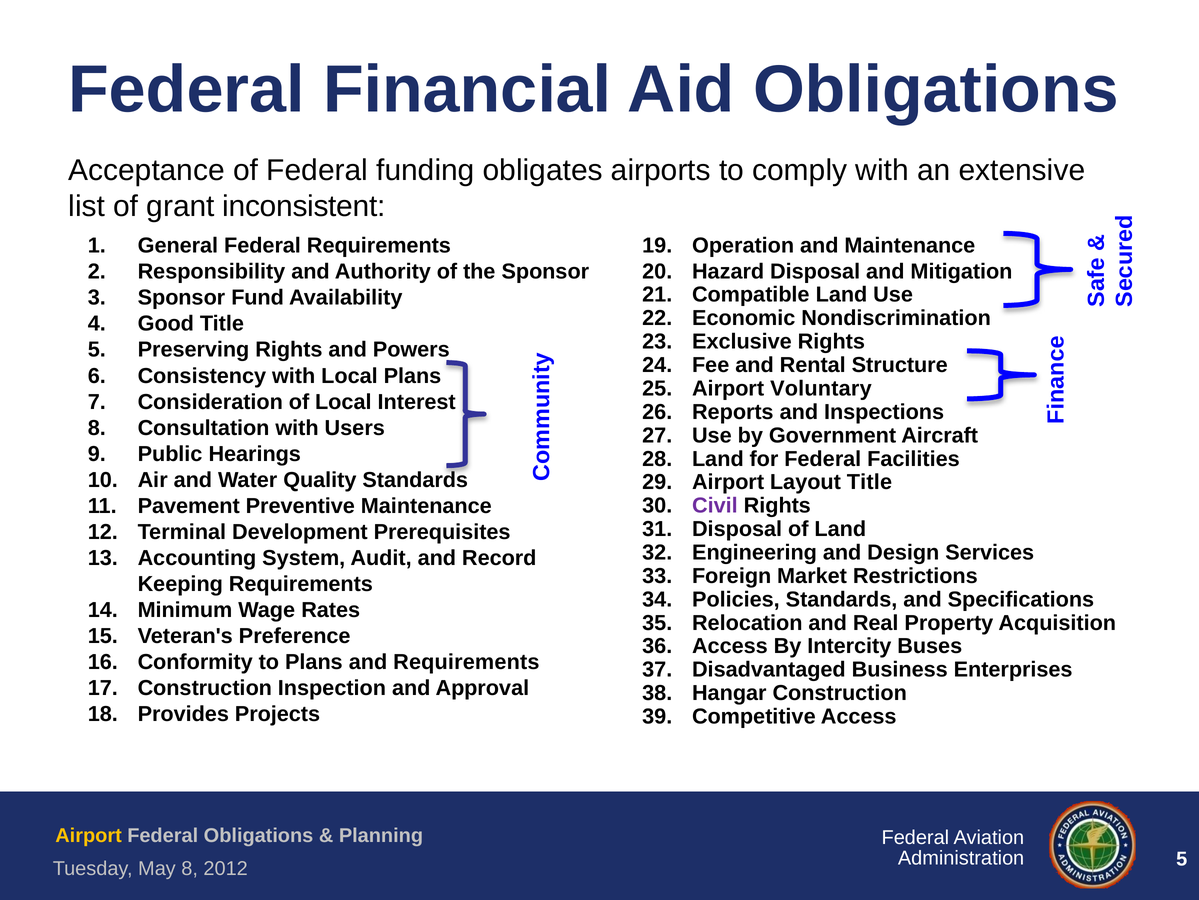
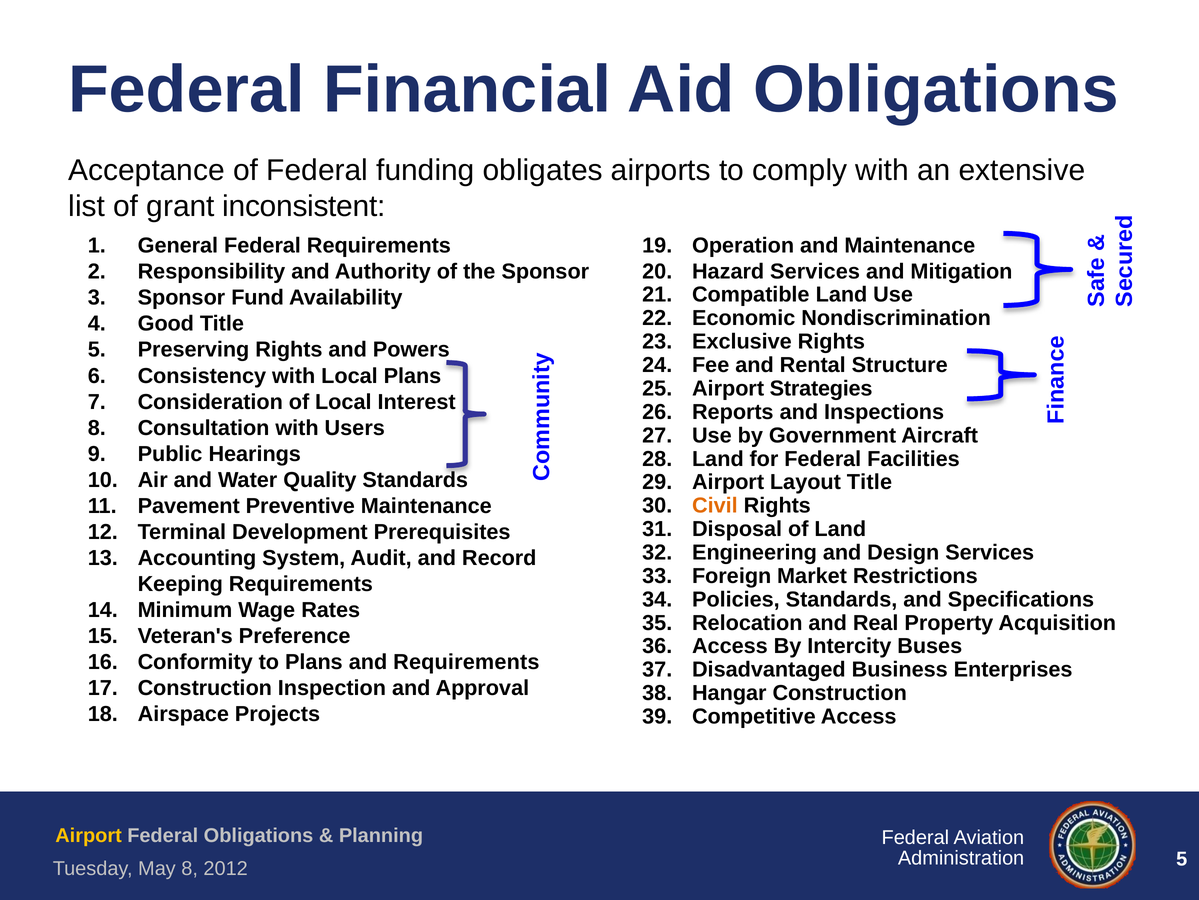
Hazard Disposal: Disposal -> Services
Voluntary: Voluntary -> Strategies
Civil colour: purple -> orange
Provides: Provides -> Airspace
